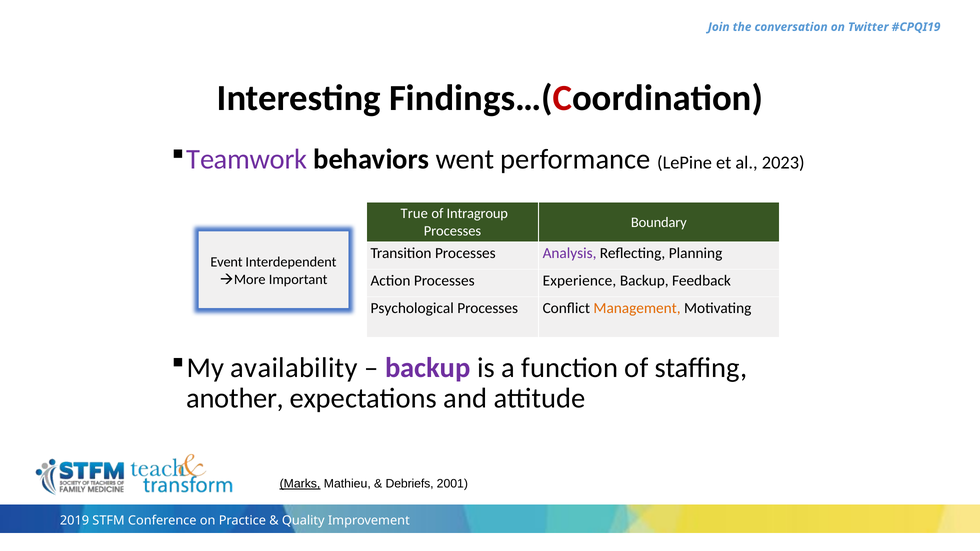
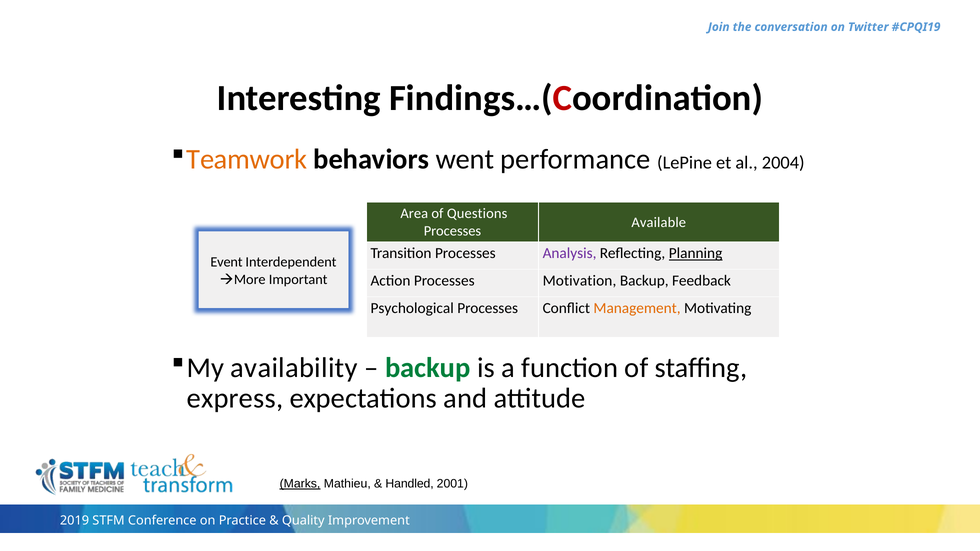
Teamwork colour: purple -> orange
2023: 2023 -> 2004
True: True -> Area
Intragroup: Intragroup -> Questions
Boundary: Boundary -> Available
Planning underline: none -> present
Experience: Experience -> Motivation
backup at (428, 368) colour: purple -> green
another: another -> express
Debriefs: Debriefs -> Handled
